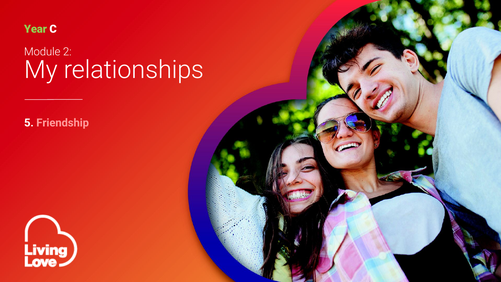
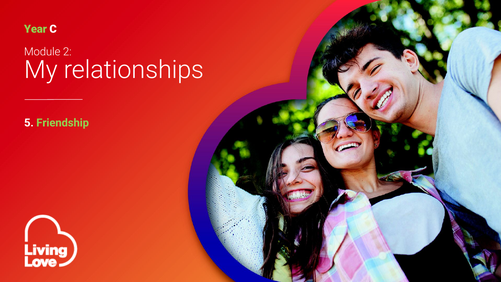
Friendship colour: pink -> light green
